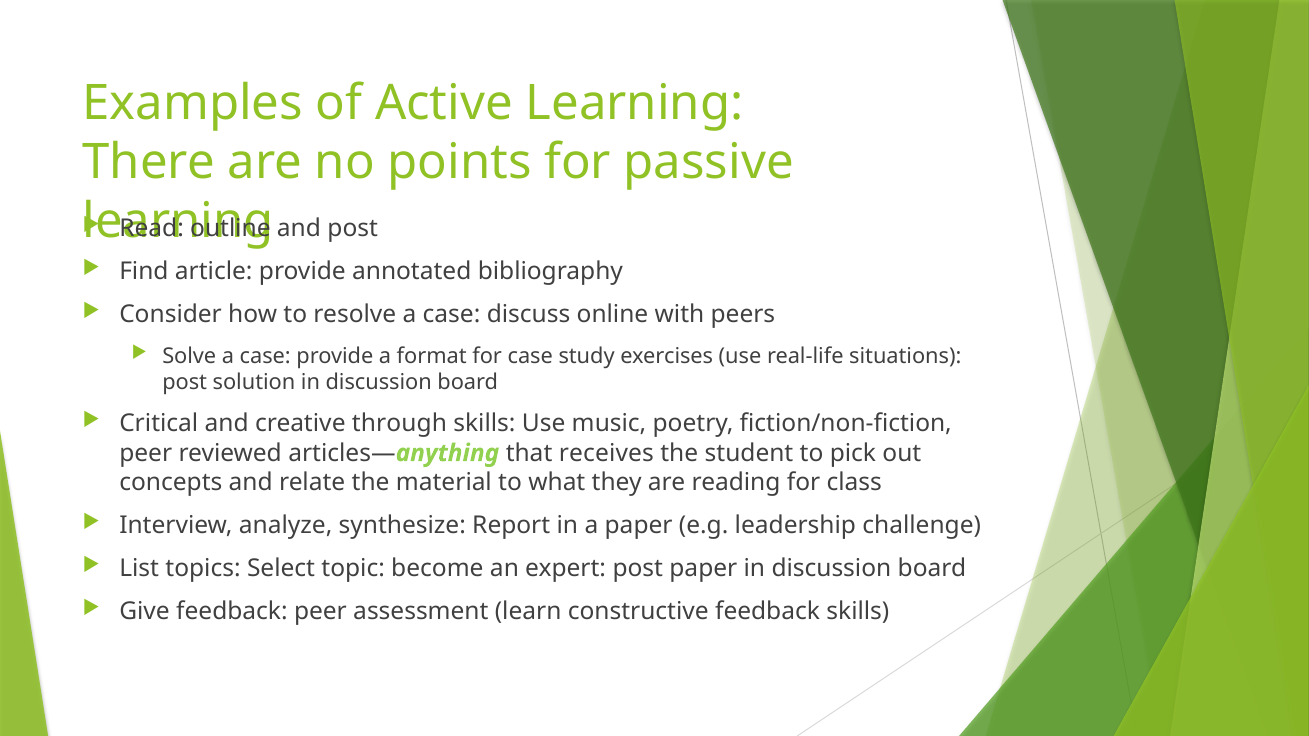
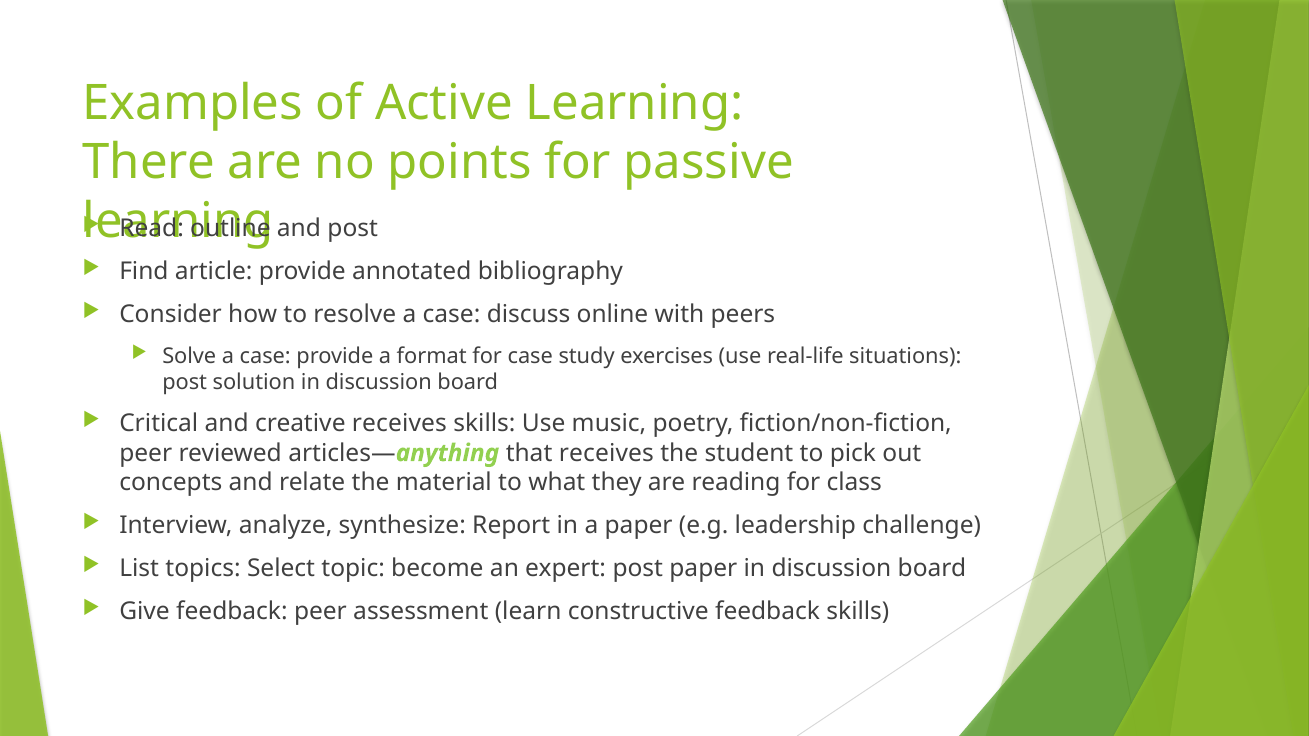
creative through: through -> receives
